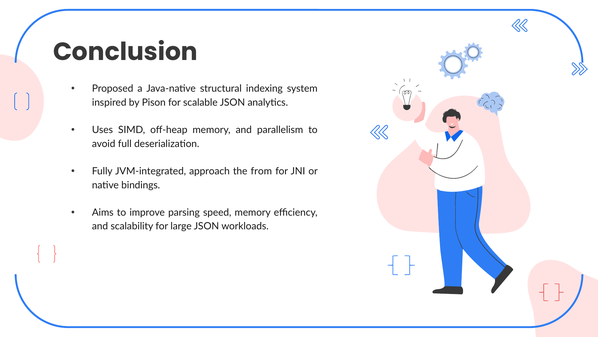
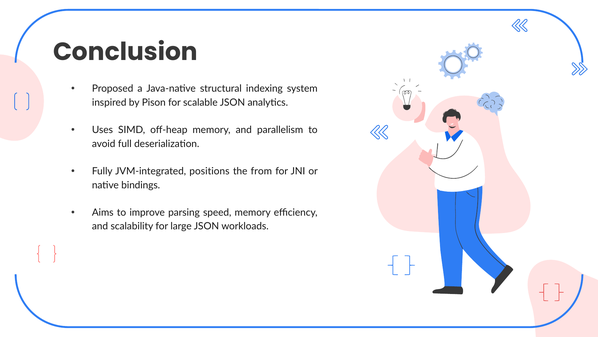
approach: approach -> positions
